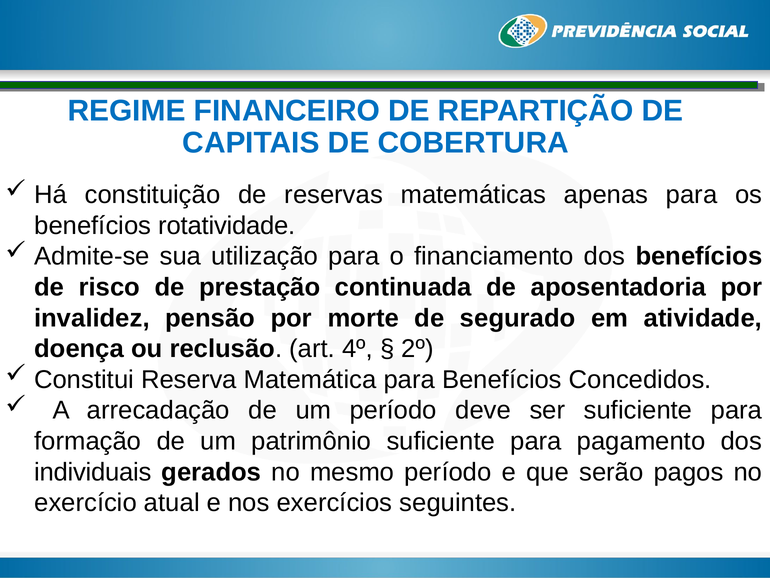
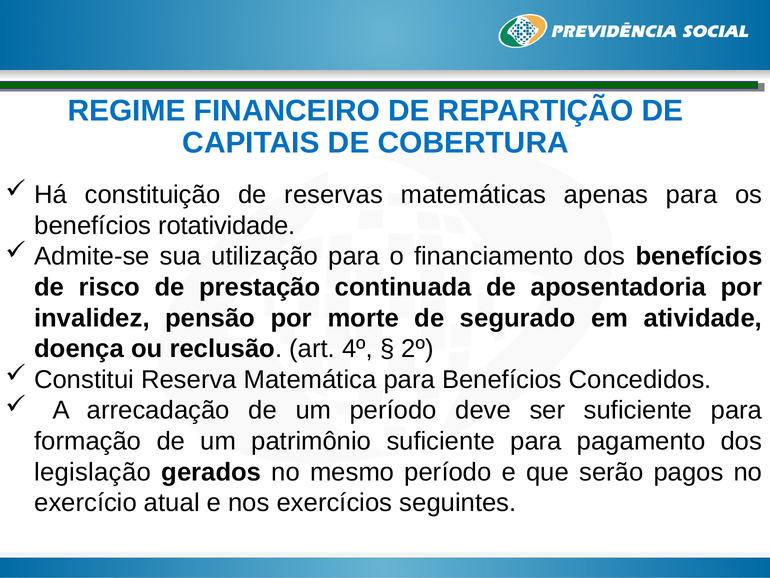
individuais: individuais -> legislação
